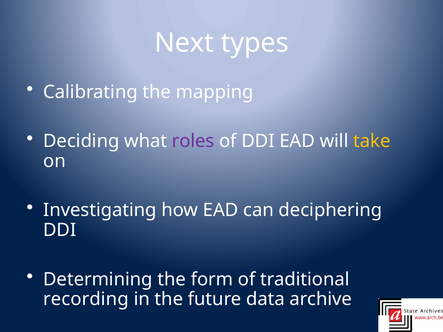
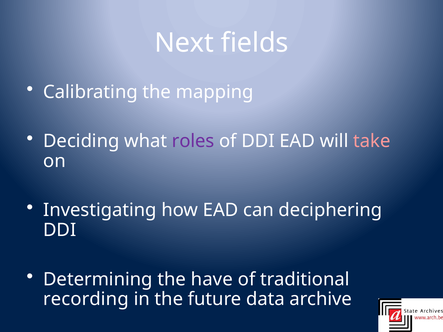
types: types -> fields
take colour: yellow -> pink
form: form -> have
